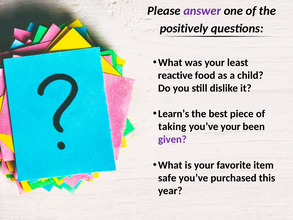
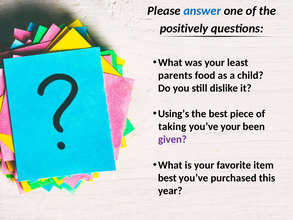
answer colour: purple -> blue
reactive: reactive -> parents
Learn’s: Learn’s -> Using’s
safe at (167, 178): safe -> best
